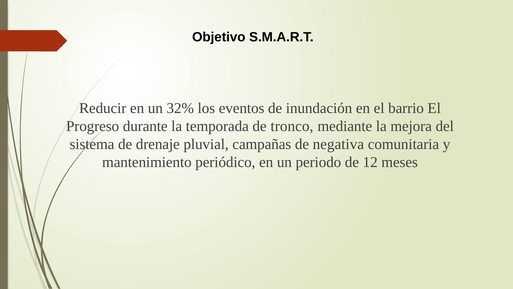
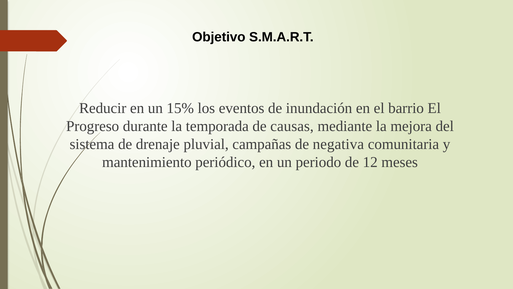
32%: 32% -> 15%
tronco: tronco -> causas
